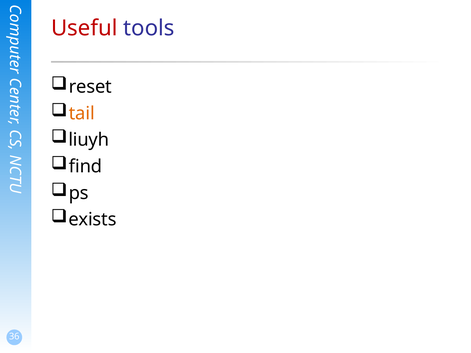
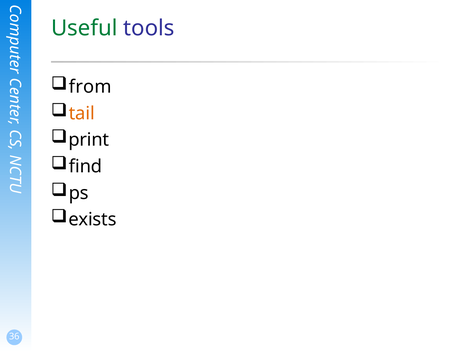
Useful colour: red -> green
reset: reset -> from
liuyh: liuyh -> print
